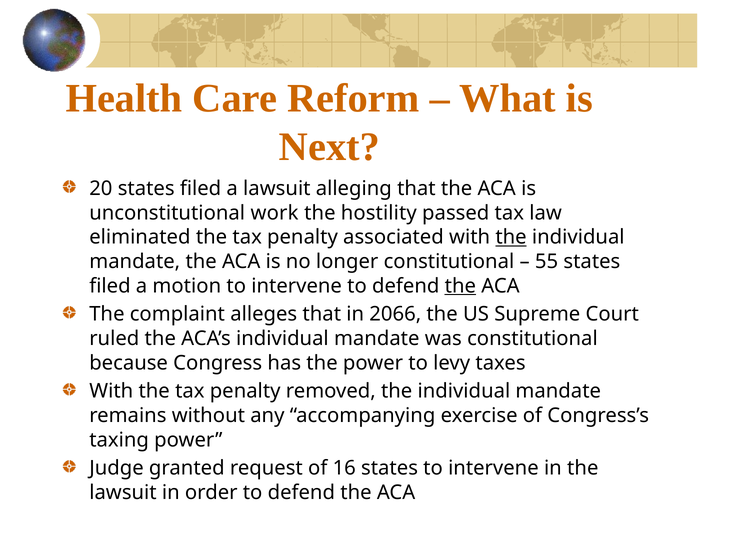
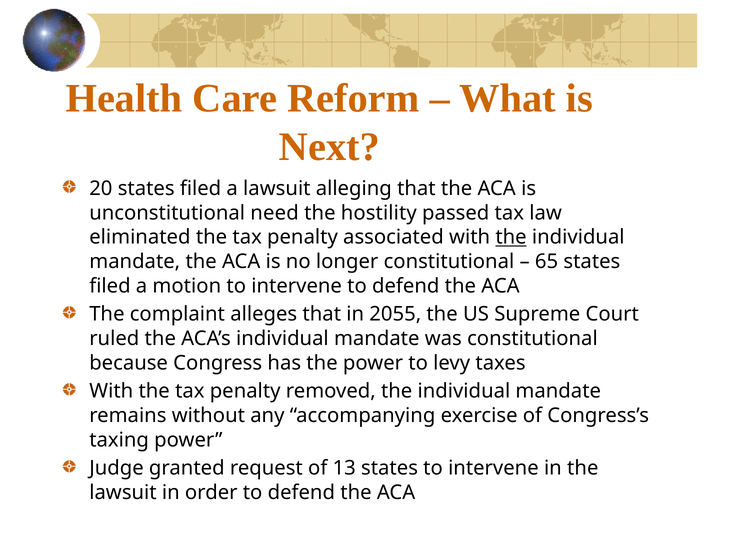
work: work -> need
55: 55 -> 65
the at (460, 286) underline: present -> none
2066: 2066 -> 2055
16: 16 -> 13
